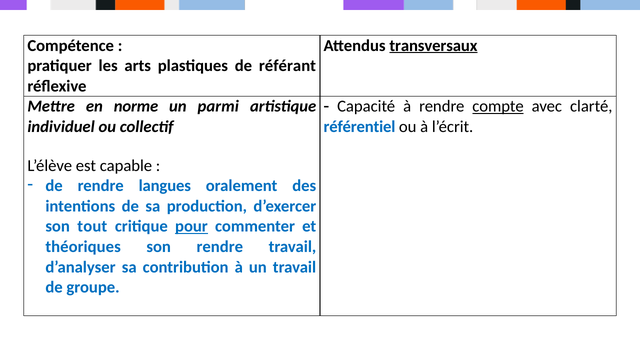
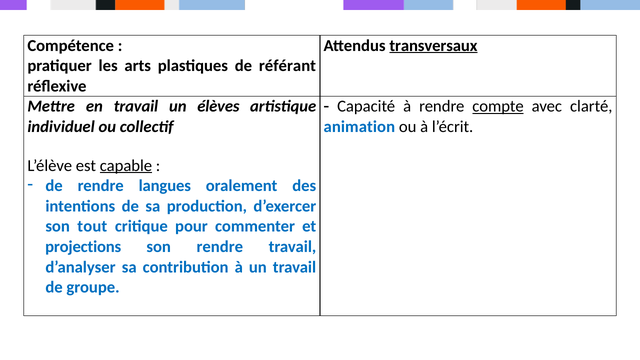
en norme: norme -> travail
parmi: parmi -> élèves
référentiel: référentiel -> animation
capable underline: none -> present
pour underline: present -> none
théoriques: théoriques -> projections
